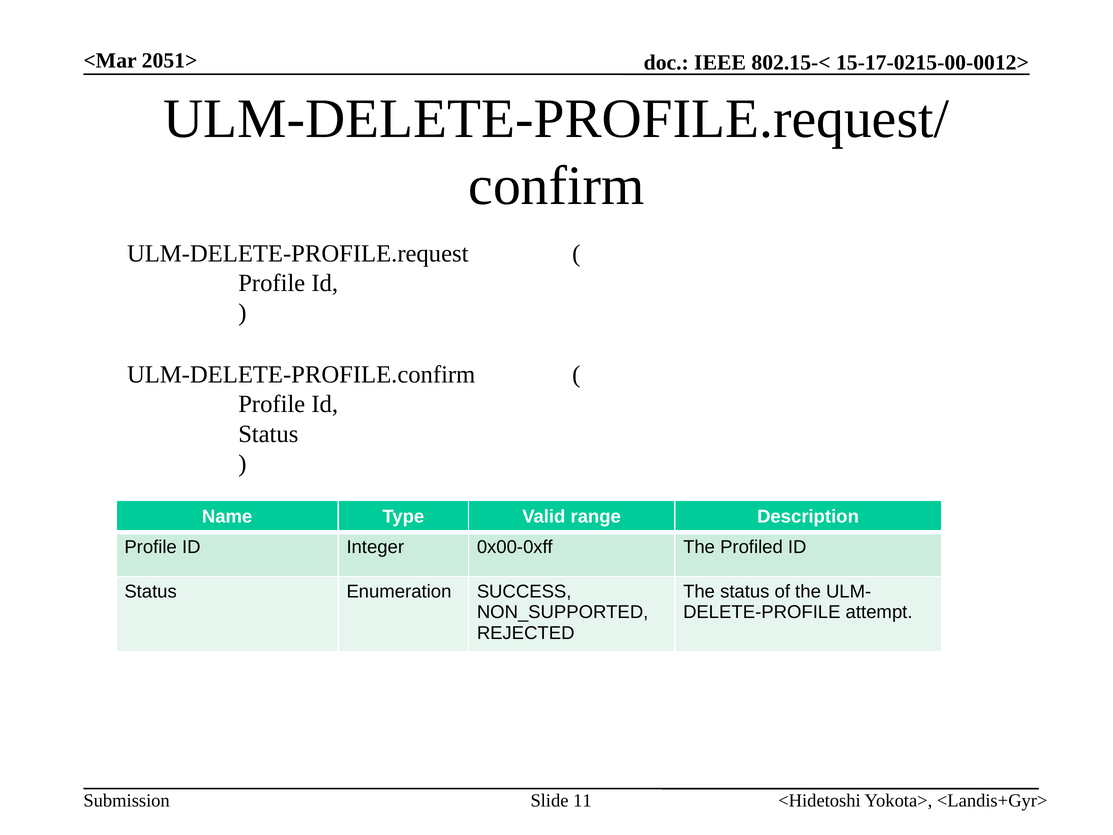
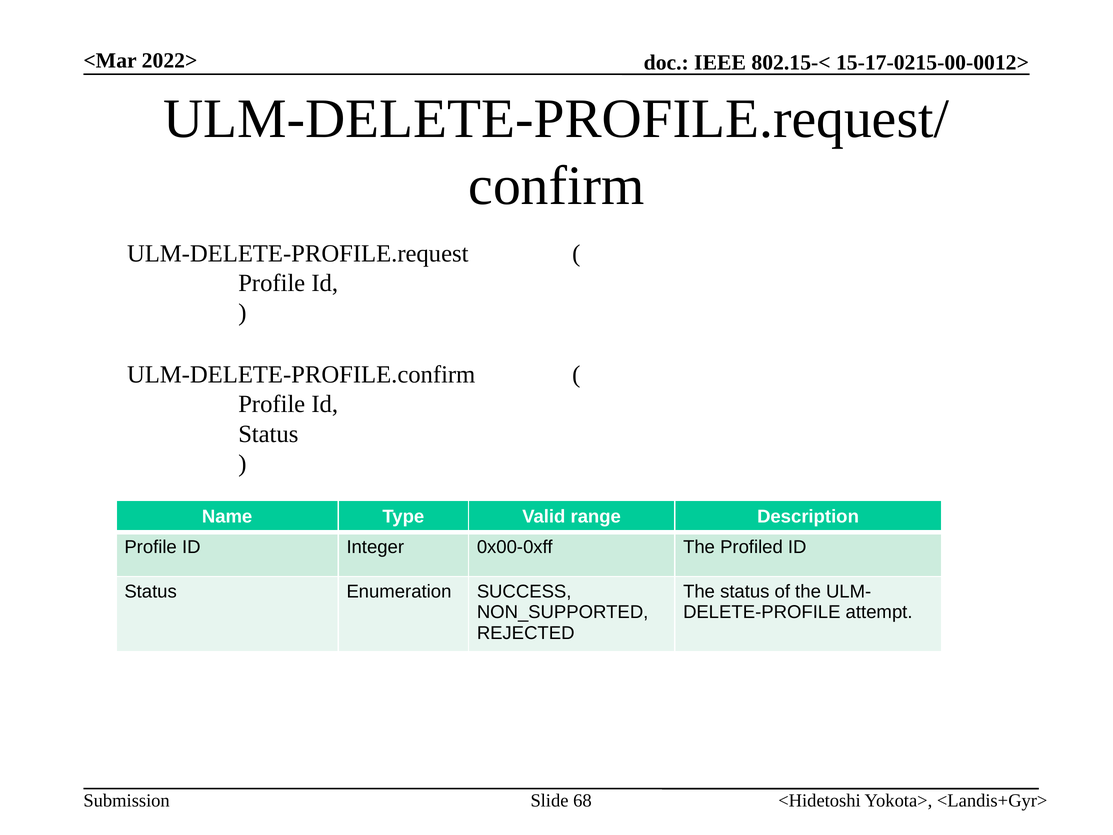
2051>: 2051> -> 2022>
11: 11 -> 68
